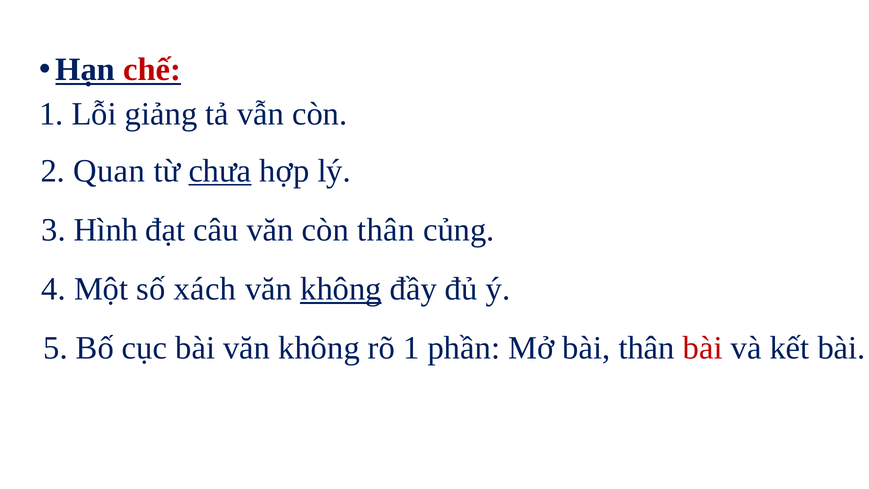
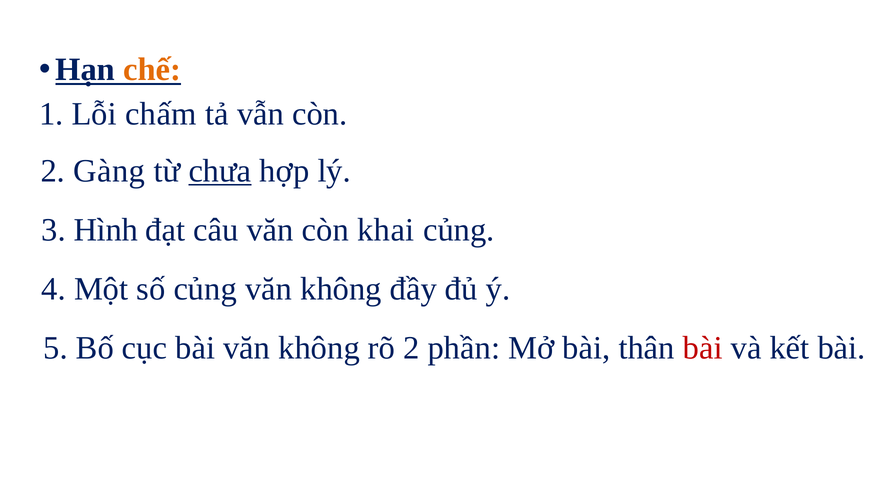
chế colour: red -> orange
giảng: giảng -> chấm
Quan: Quan -> Gàng
còn thân: thân -> khai
số xách: xách -> củng
không at (341, 289) underline: present -> none
rõ 1: 1 -> 2
